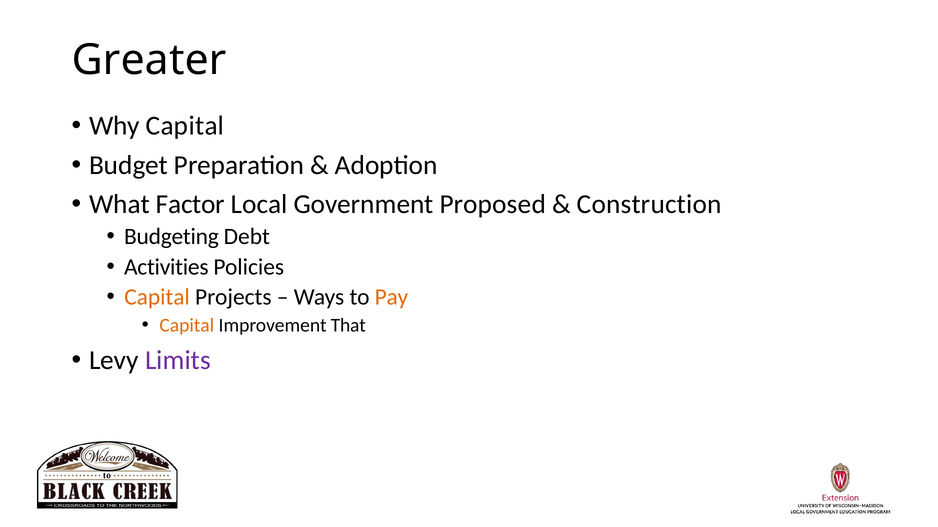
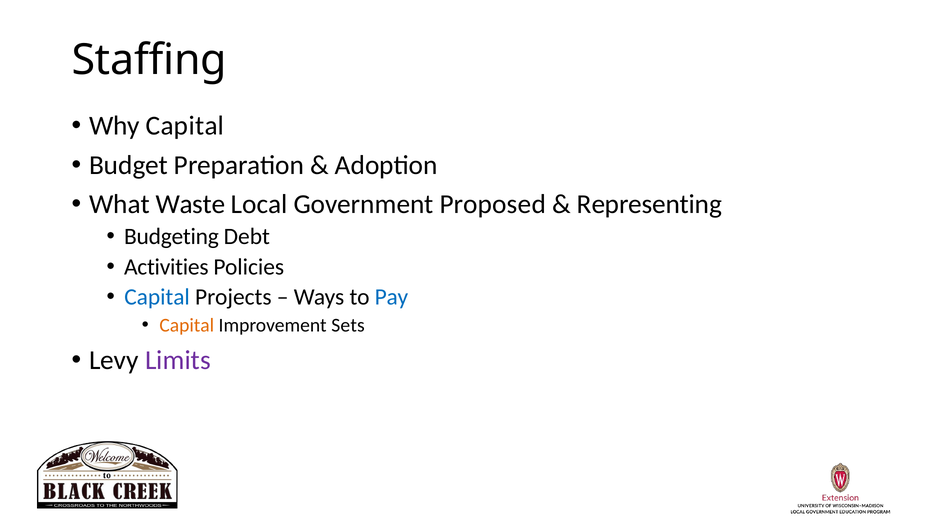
Greater: Greater -> Staffing
Factor: Factor -> Waste
Construction: Construction -> Representing
Capital at (157, 297) colour: orange -> blue
Pay colour: orange -> blue
That: That -> Sets
